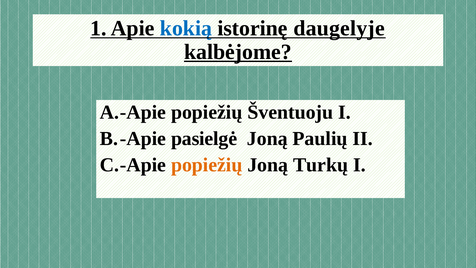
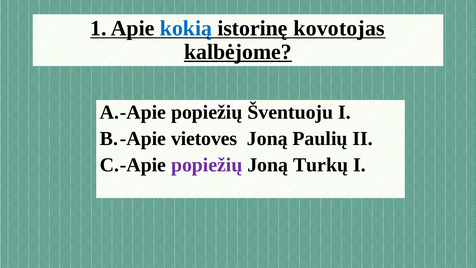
daugelyje: daugelyje -> kovotojas
pasielgė: pasielgė -> vietoves
popiežių at (207, 165) colour: orange -> purple
